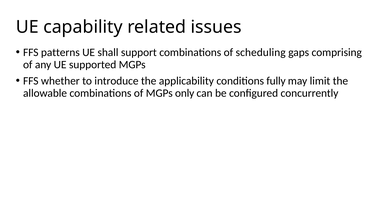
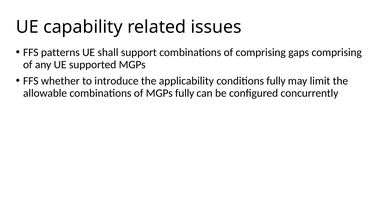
of scheduling: scheduling -> comprising
MGPs only: only -> fully
